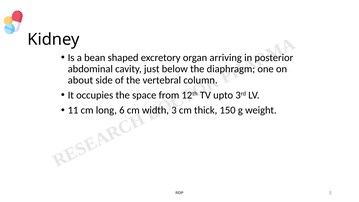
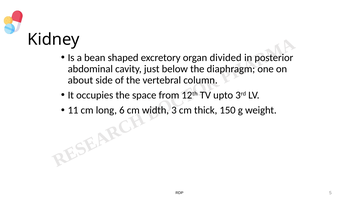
arriving: arriving -> divided
